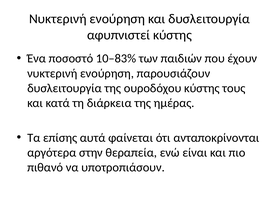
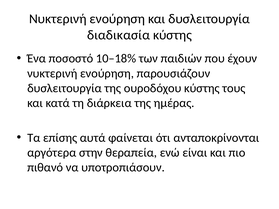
αφυπνιστεί: αφυπνιστεί -> διαδικασία
10–83%: 10–83% -> 10–18%
